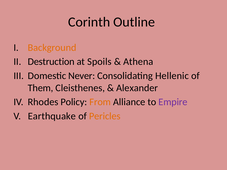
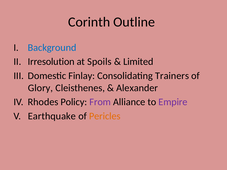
Background colour: orange -> blue
Destruction: Destruction -> Irresolution
Athena: Athena -> Limited
Never: Never -> Finlay
Hellenic: Hellenic -> Trainers
Them: Them -> Glory
From colour: orange -> purple
